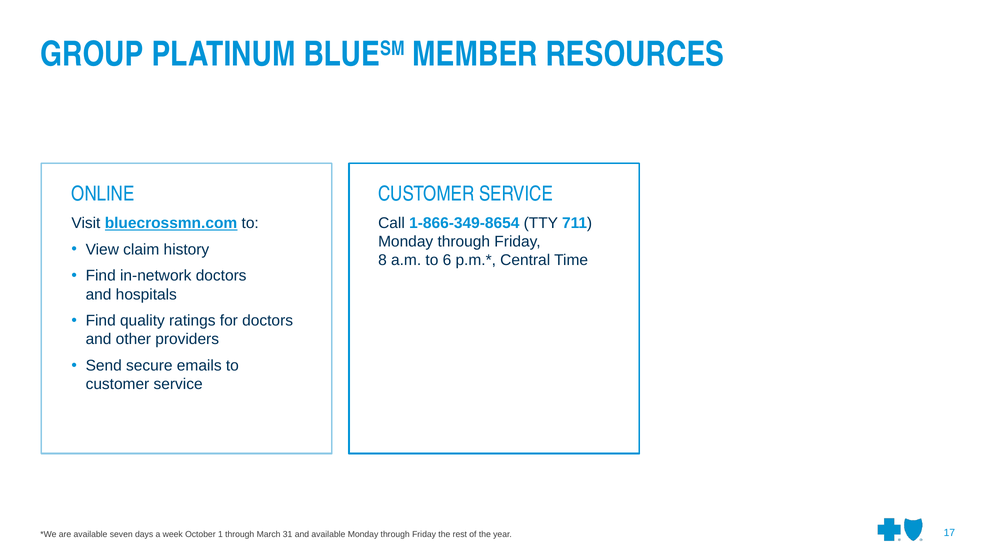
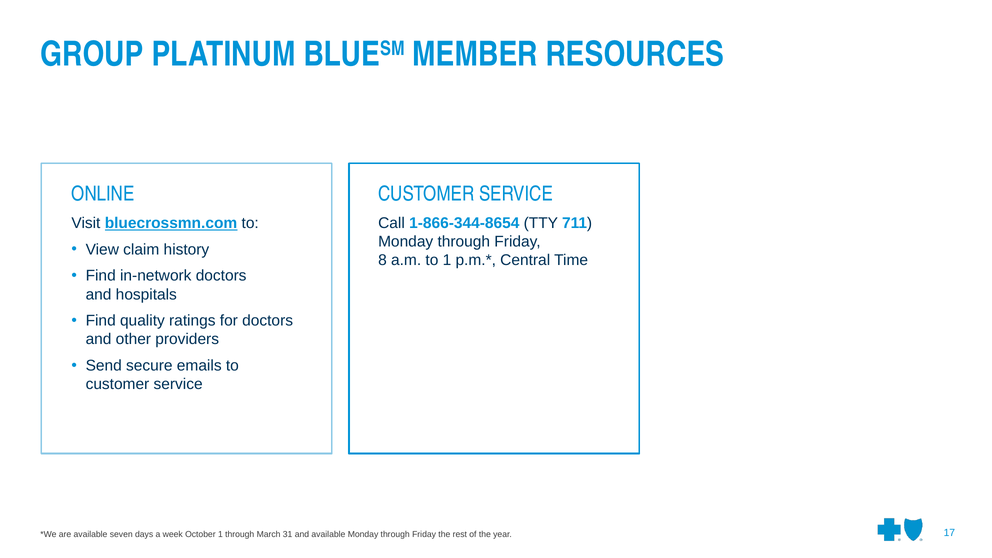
1-866-349-8654: 1-866-349-8654 -> 1-866-344-8654
to 6: 6 -> 1
